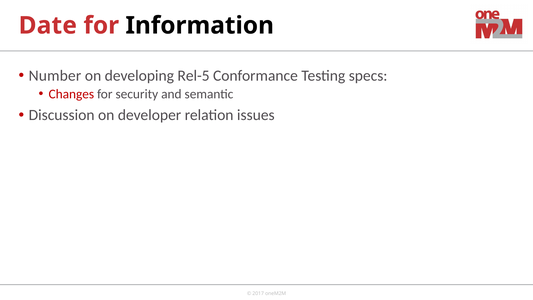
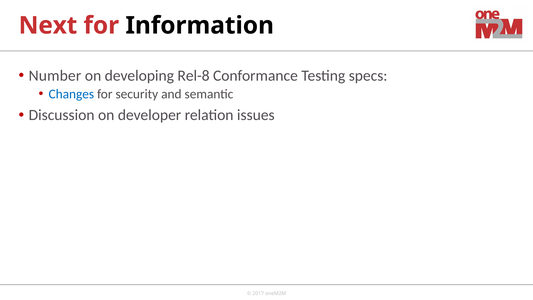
Date: Date -> Next
Rel-5: Rel-5 -> Rel-8
Changes colour: red -> blue
